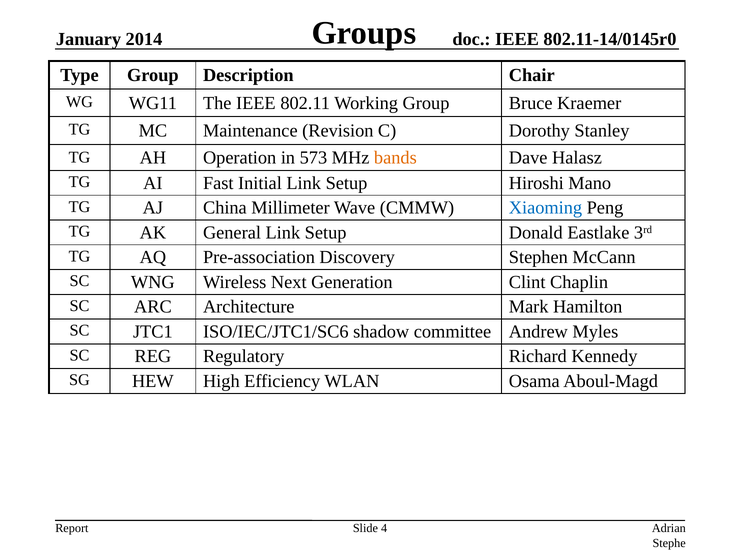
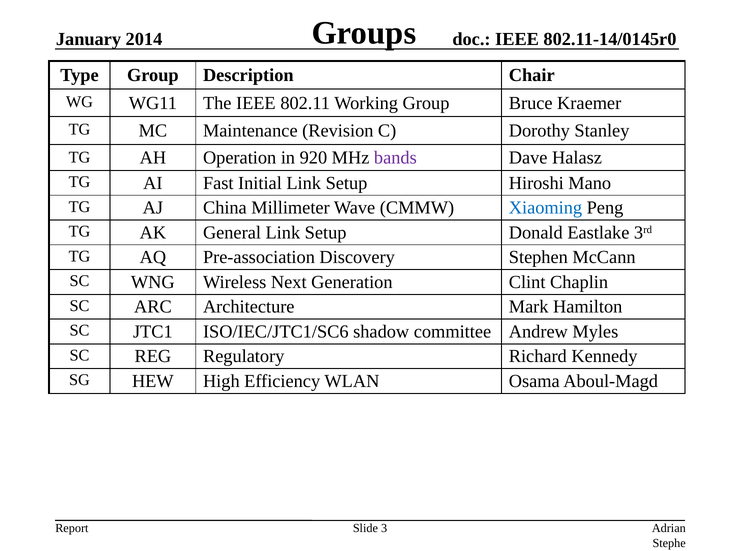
573: 573 -> 920
bands colour: orange -> purple
4: 4 -> 3
